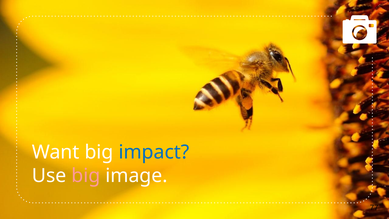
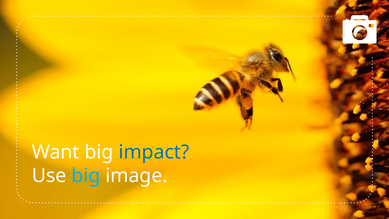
big at (86, 176) colour: pink -> light blue
